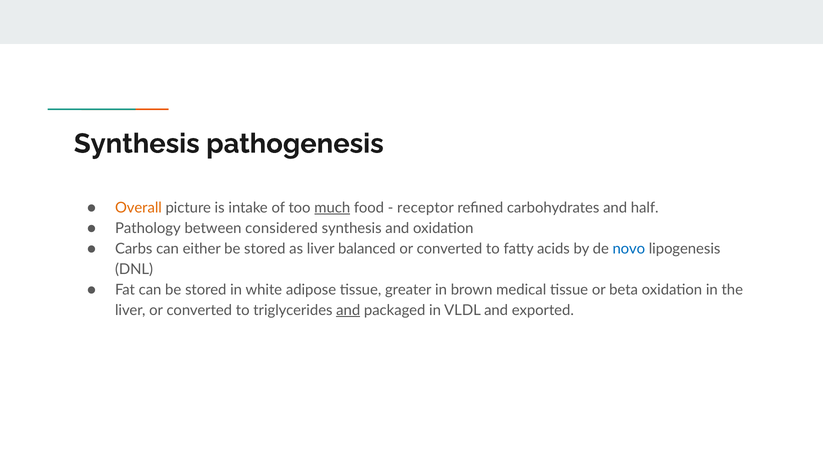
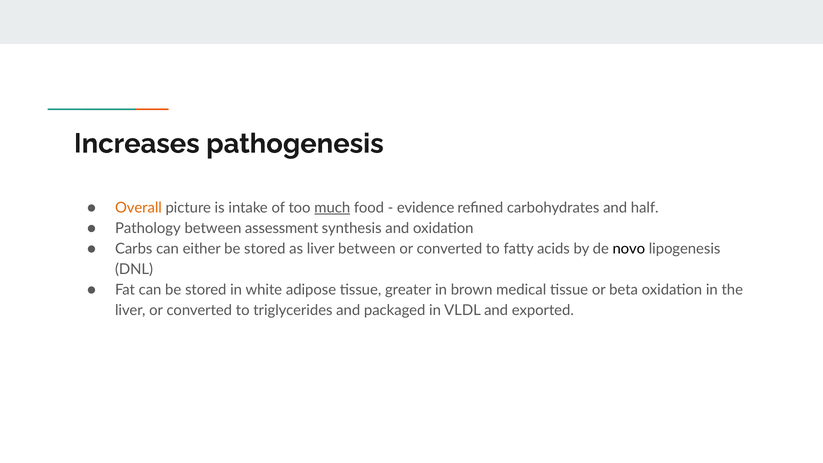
Synthesis at (137, 144): Synthesis -> Increases
receptor: receptor -> evidence
considered: considered -> assessment
liver balanced: balanced -> between
novo colour: blue -> black
and at (348, 310) underline: present -> none
